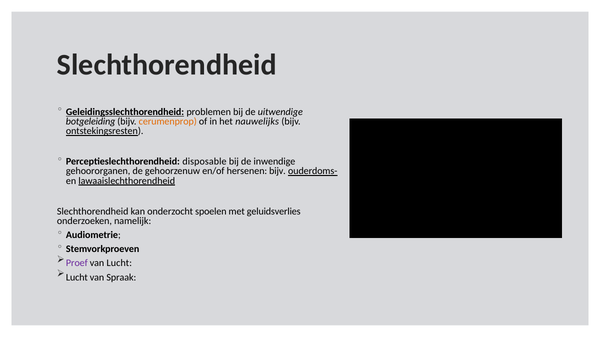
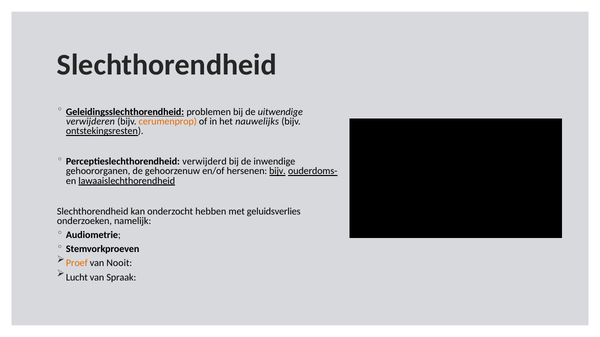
botgeleiding: botgeleiding -> verwijderen
disposable: disposable -> verwijderd
bijv at (277, 171) underline: none -> present
spoelen: spoelen -> hebben
Proef colour: purple -> orange
van Lucht: Lucht -> Nooit
